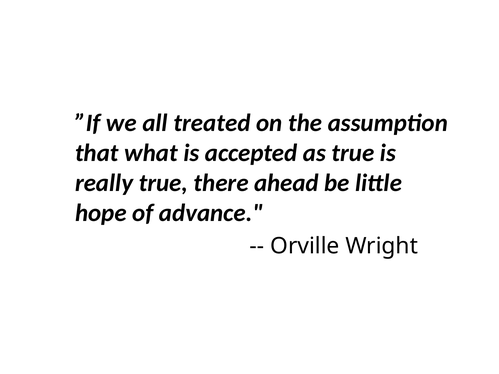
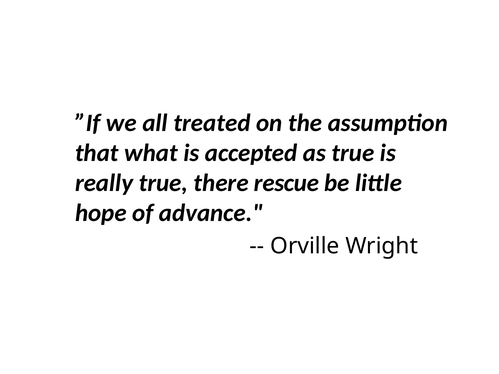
ahead: ahead -> rescue
